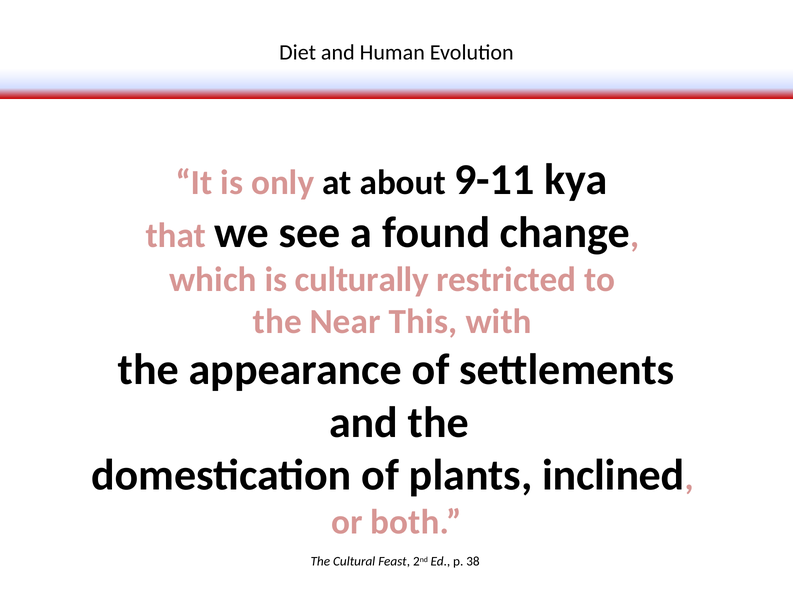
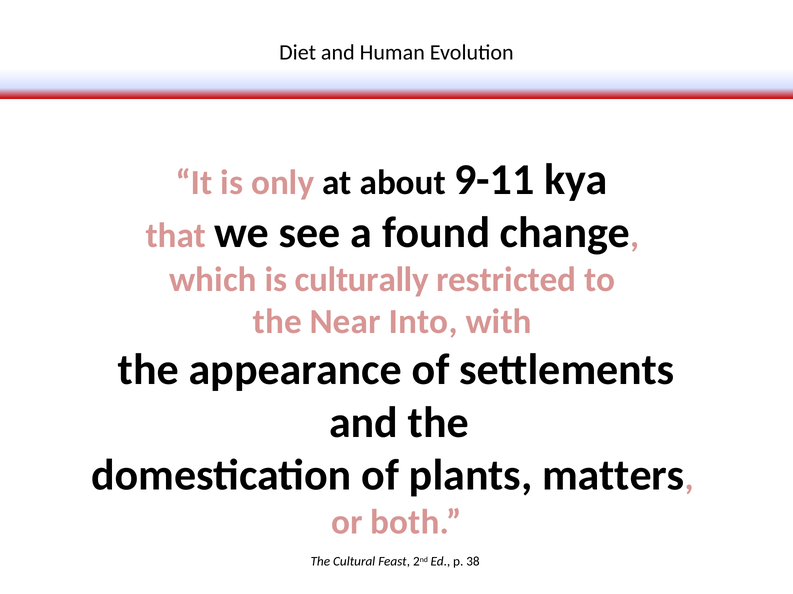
This: This -> Into
inclined: inclined -> matters
